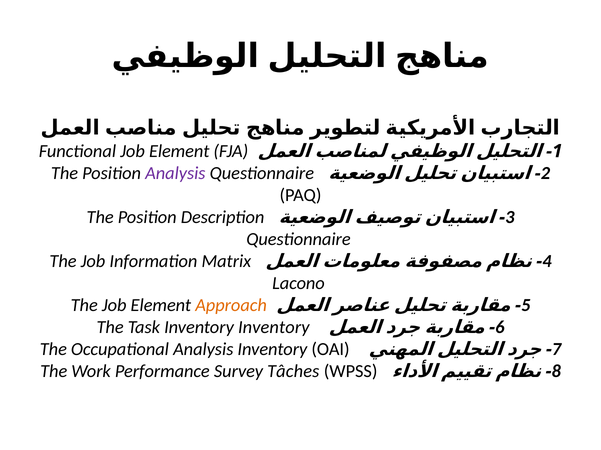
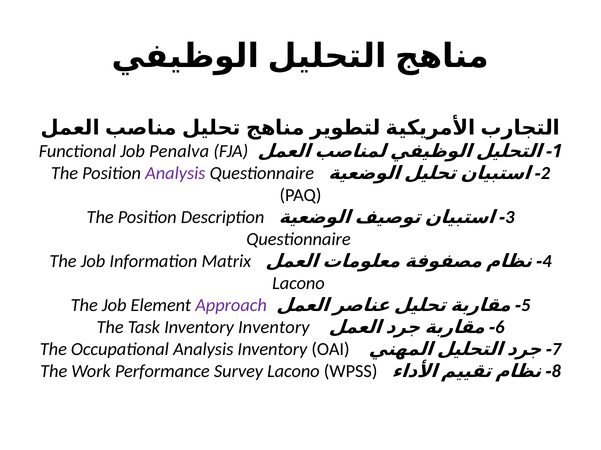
Functional Job Element: Element -> Penalva
Approach colour: orange -> purple
Survey Tâches: Tâches -> Lacono
